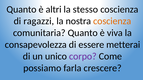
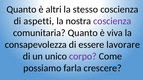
ragazzi: ragazzi -> aspetti
coscienza at (112, 21) colour: orange -> purple
metterai: metterai -> lavorare
